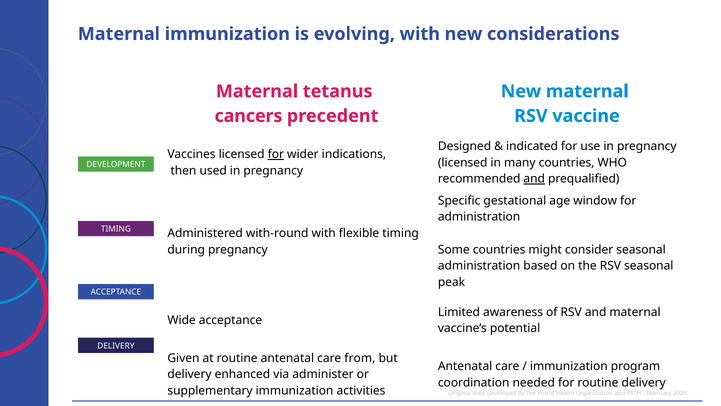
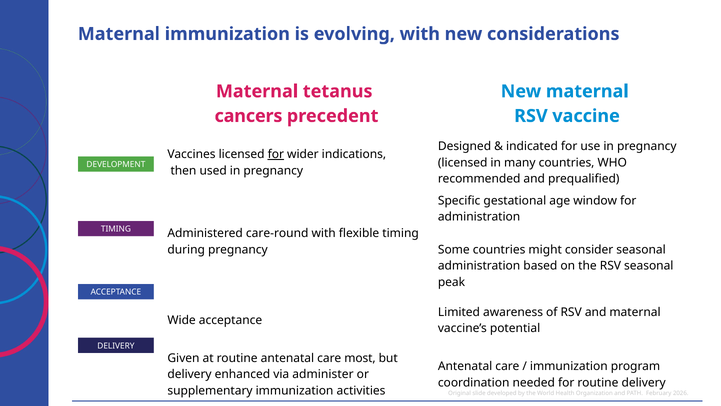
and at (534, 179) underline: present -> none
with-round: with-round -> care-round
from: from -> most
